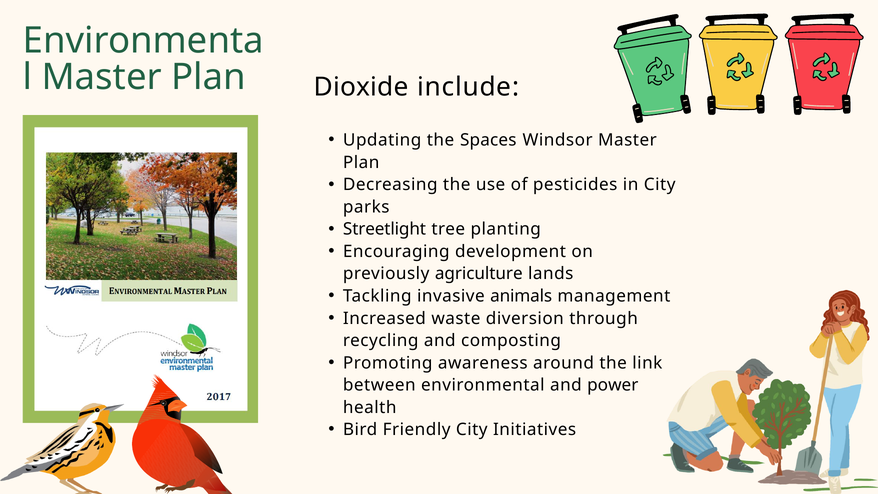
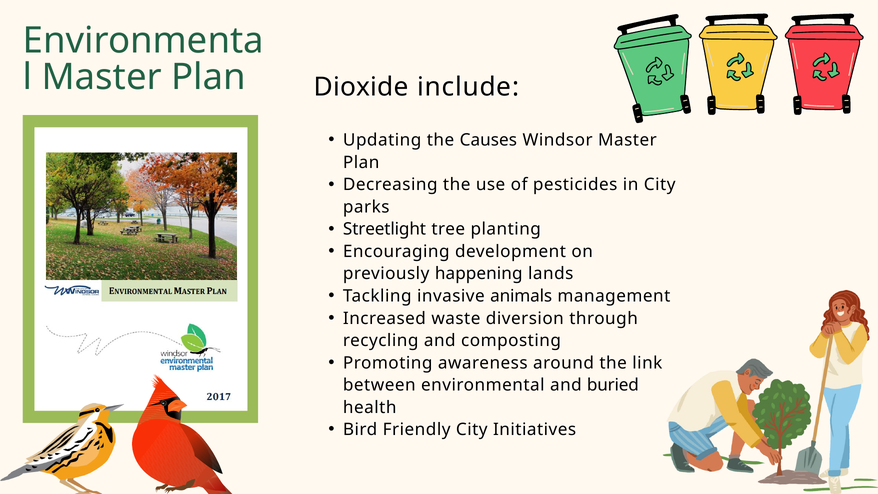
Spaces: Spaces -> Causes
agriculture: agriculture -> happening
power: power -> buried
